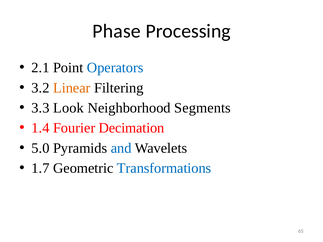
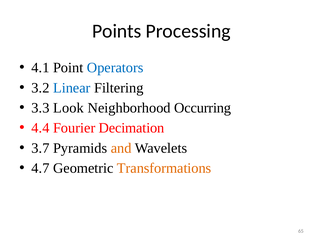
Phase: Phase -> Points
2.1: 2.1 -> 4.1
Linear colour: orange -> blue
Segments: Segments -> Occurring
1.4: 1.4 -> 4.4
5.0: 5.0 -> 3.7
and colour: blue -> orange
1.7: 1.7 -> 4.7
Transformations colour: blue -> orange
